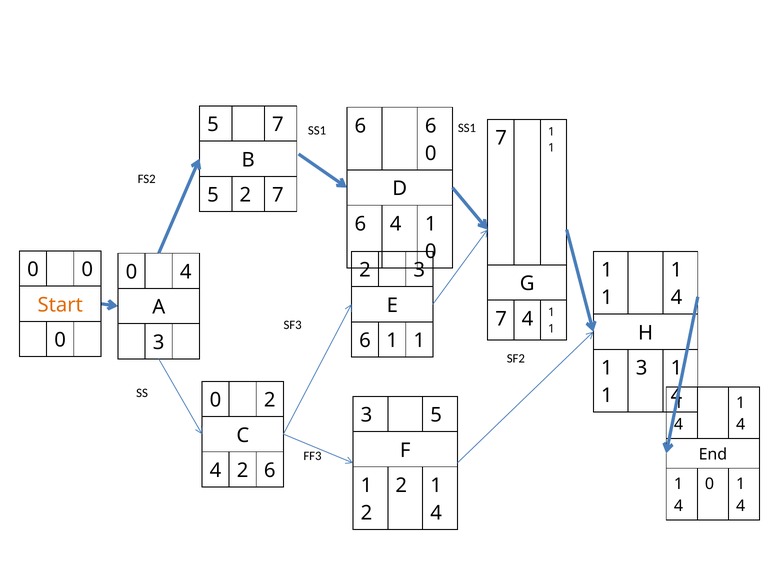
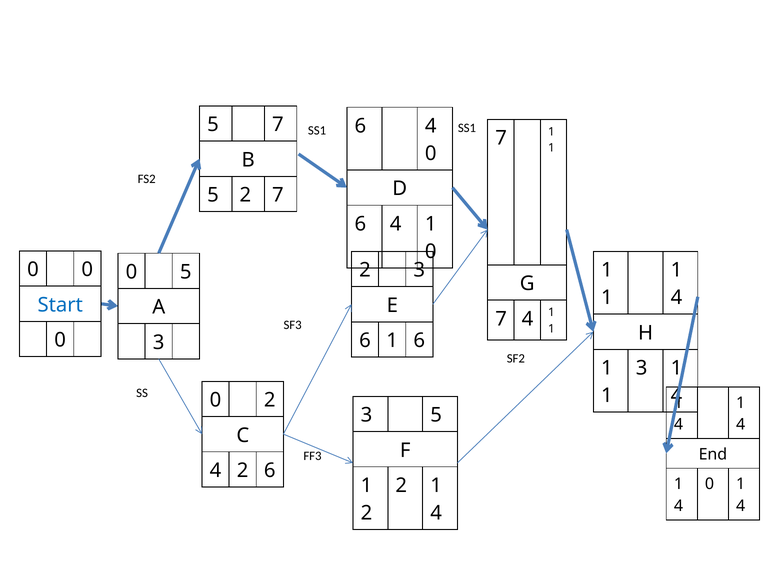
6 at (431, 126): 6 -> 4
0 4: 4 -> 5
Start colour: orange -> blue
6 1 1: 1 -> 6
